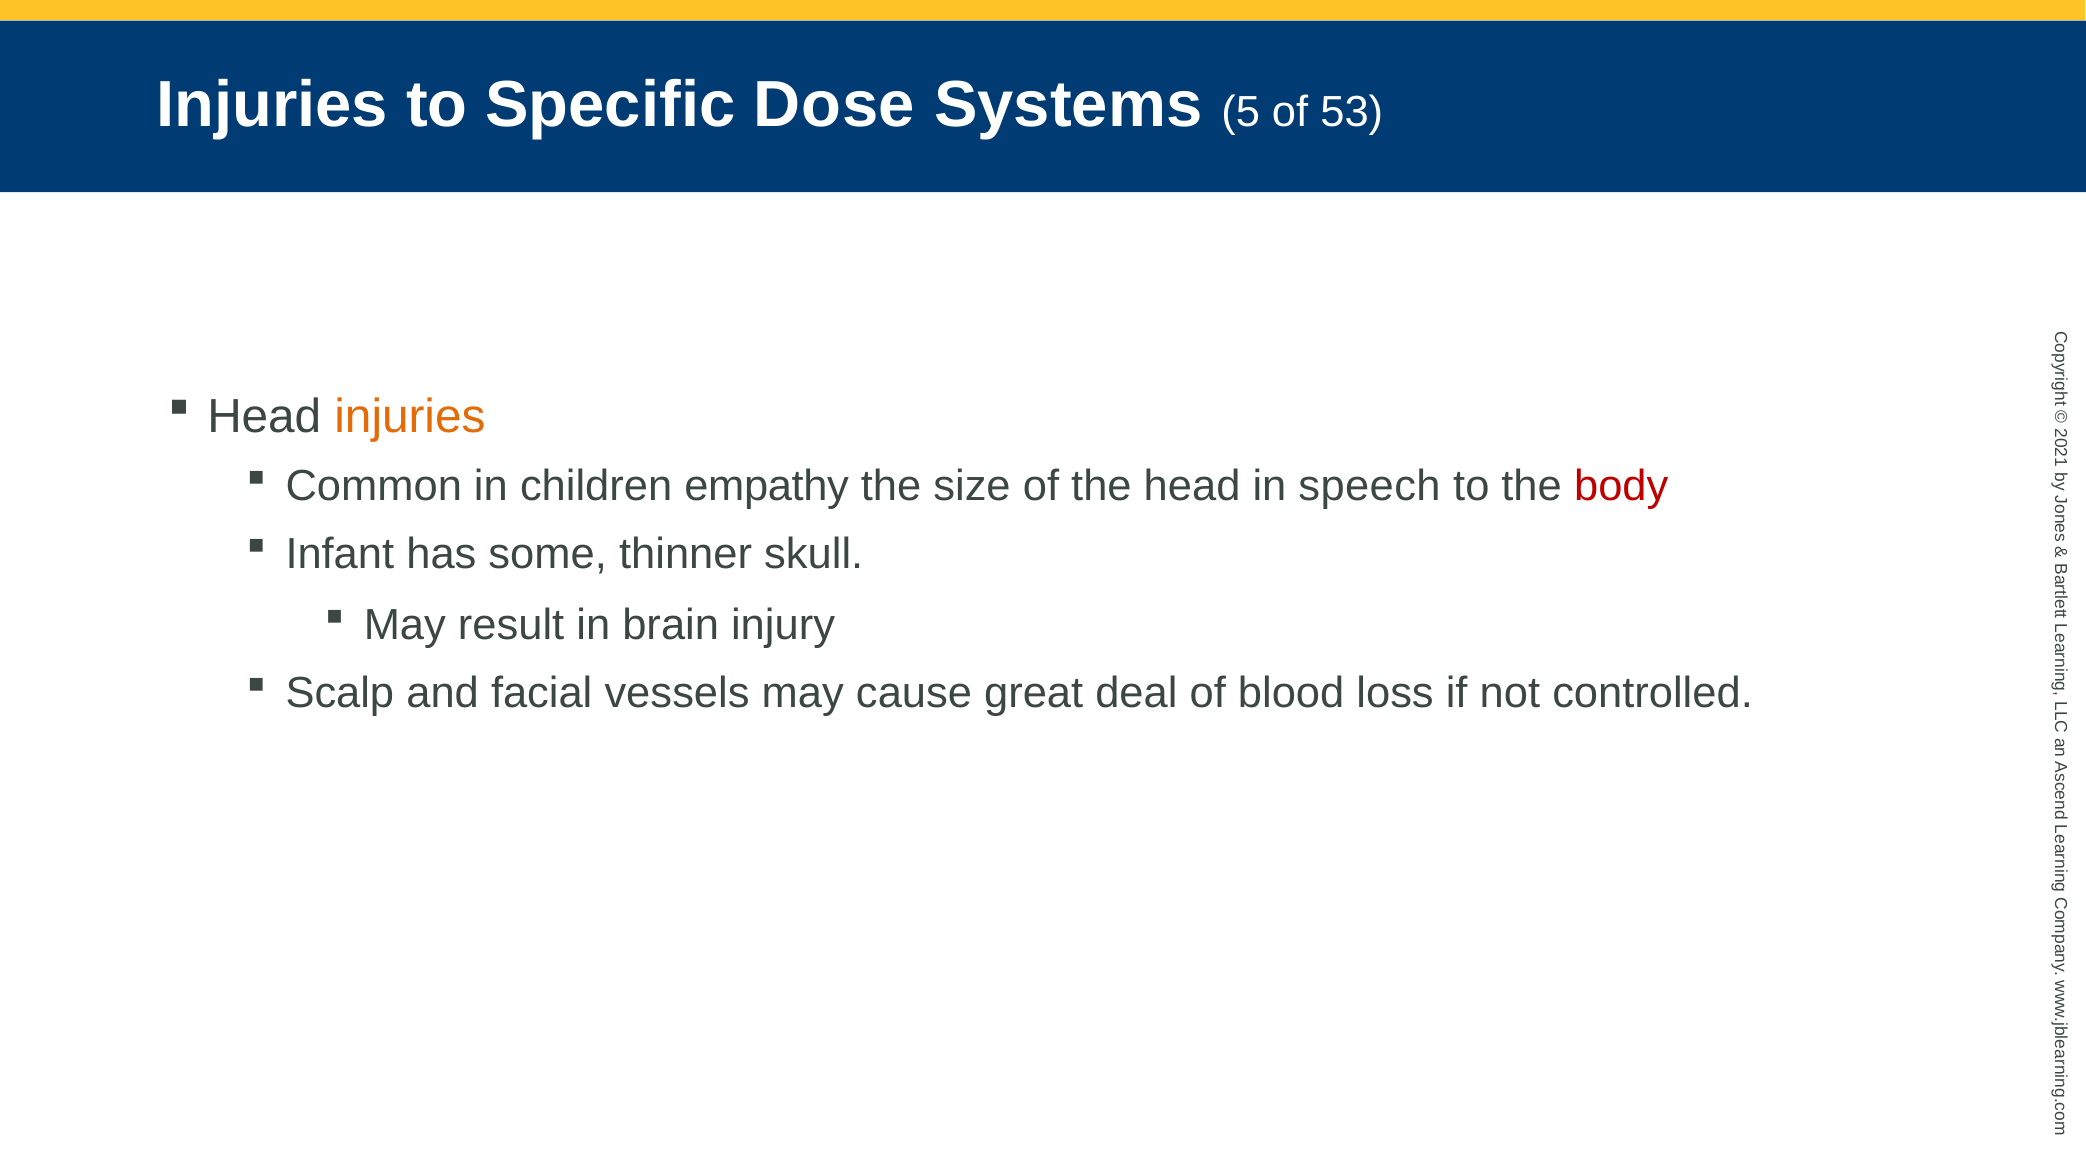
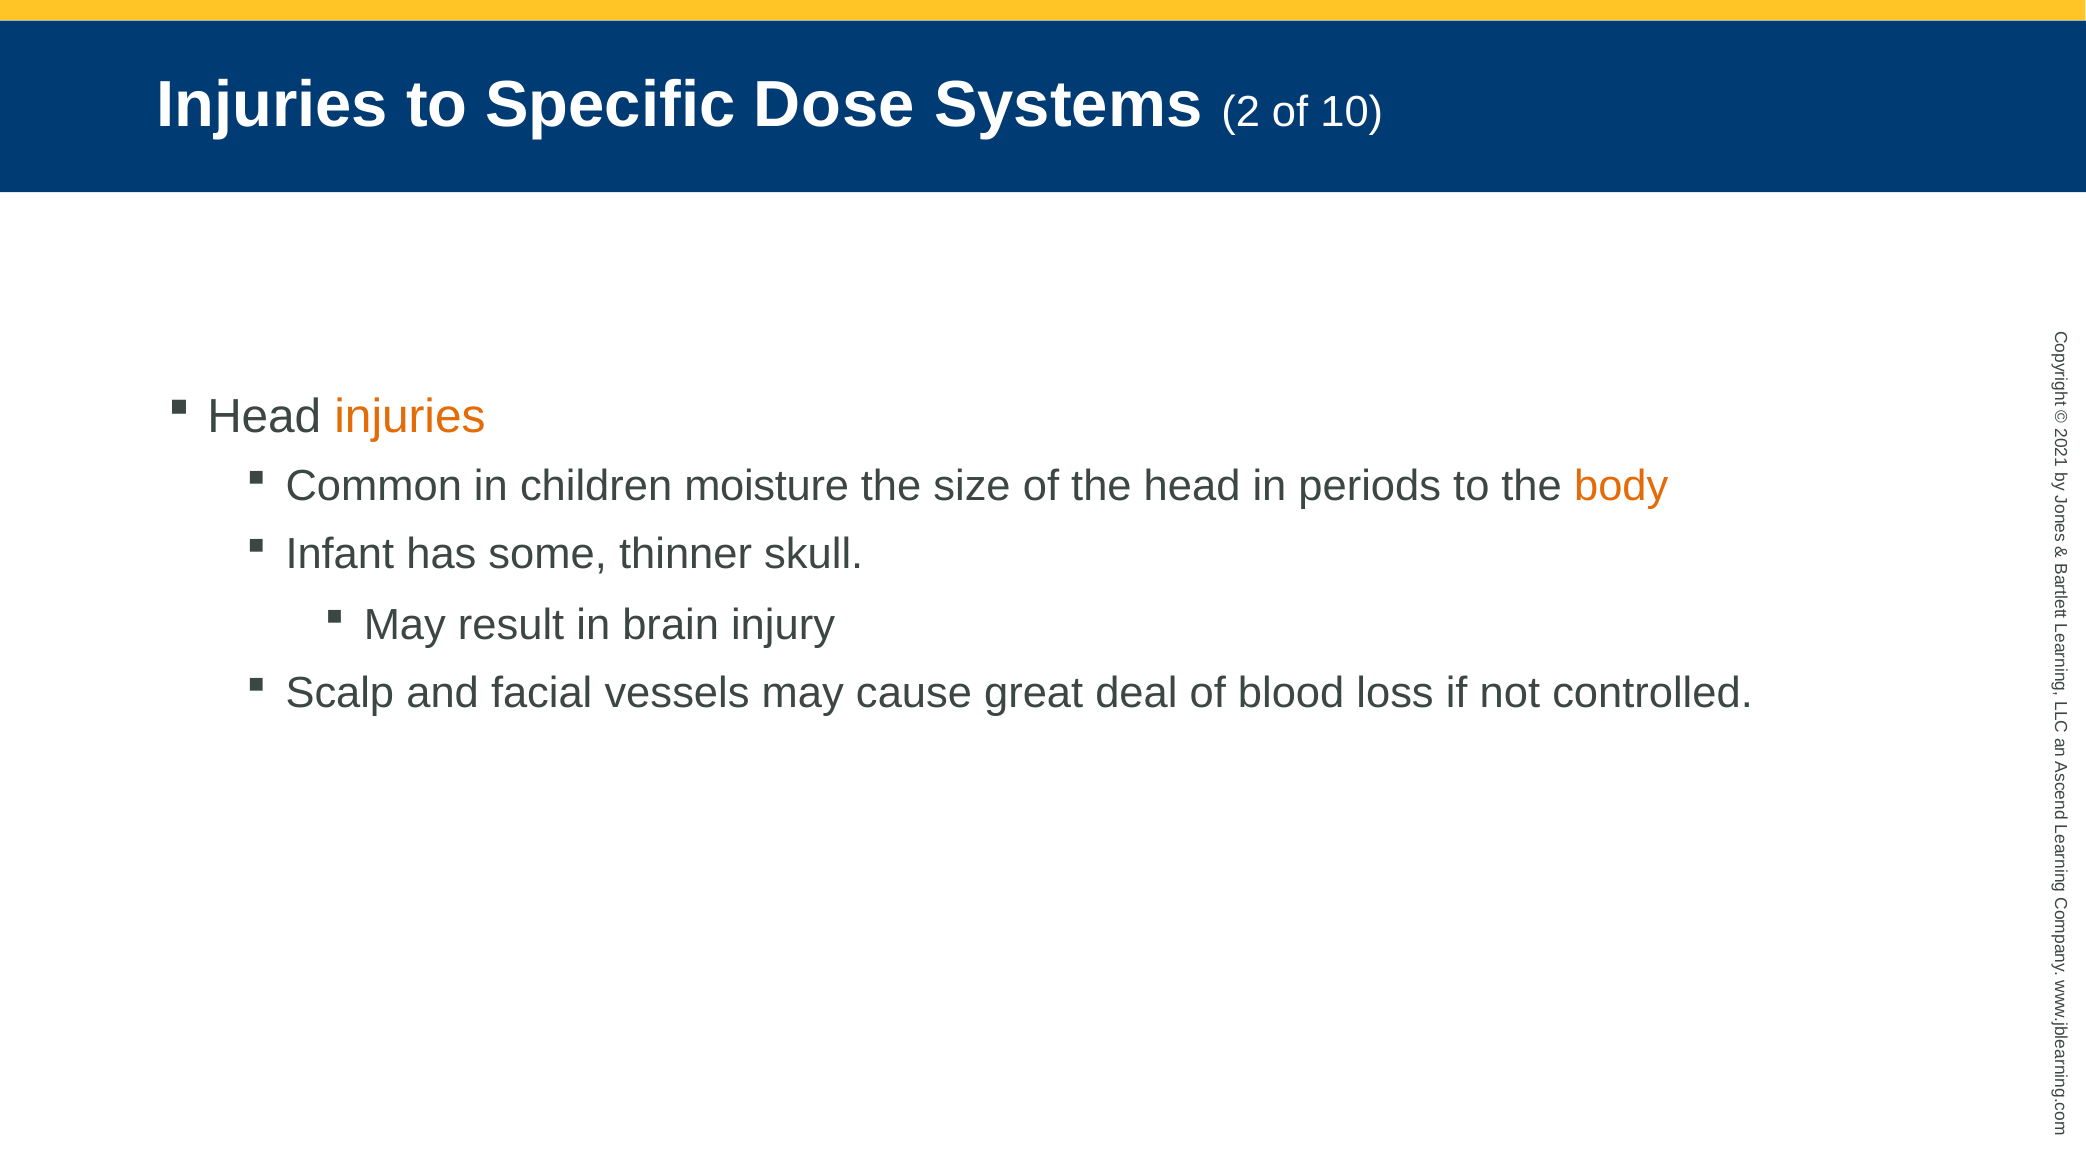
Systems 5: 5 -> 2
53: 53 -> 10
empathy: empathy -> moisture
speech: speech -> periods
body colour: red -> orange
